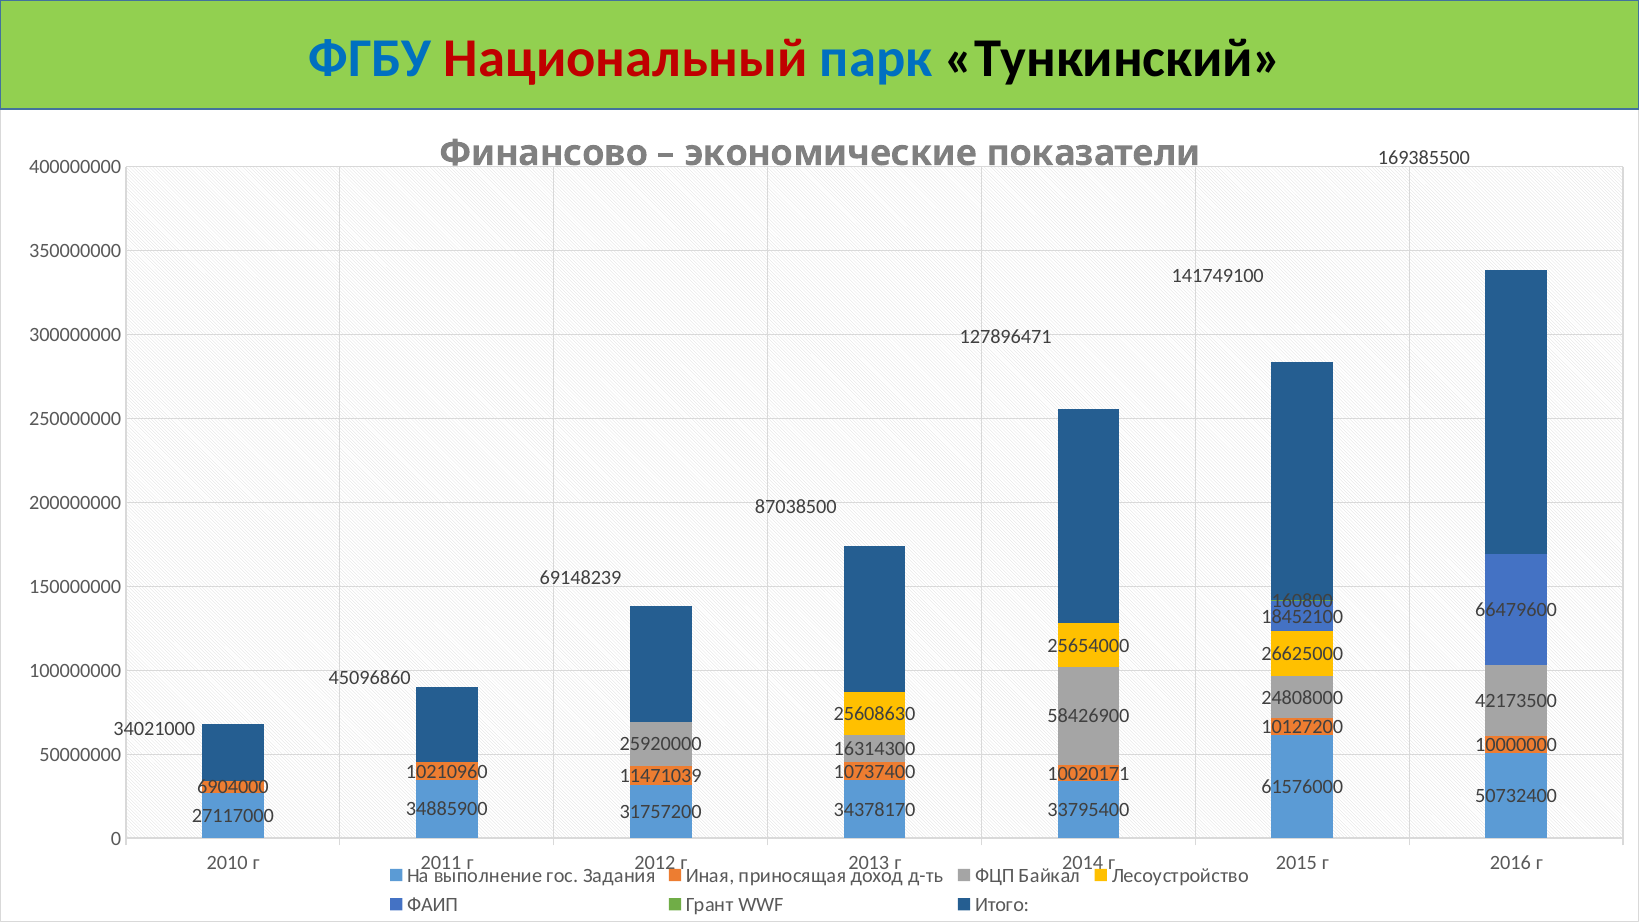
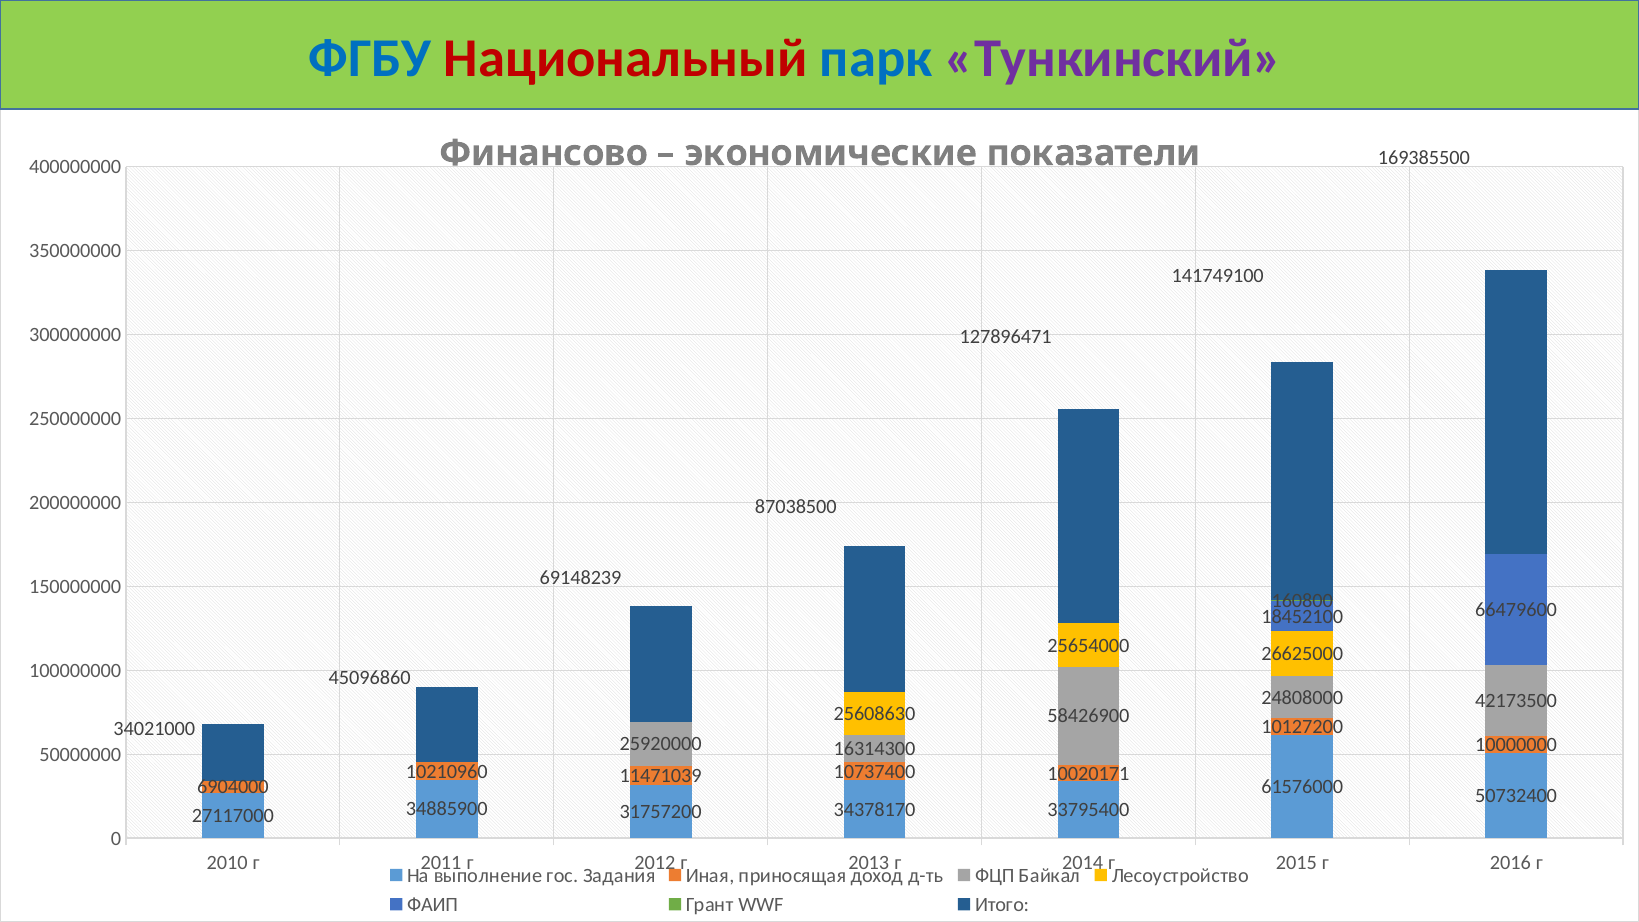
Тункинский colour: black -> purple
